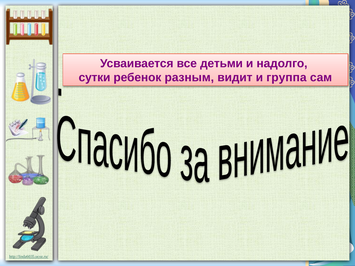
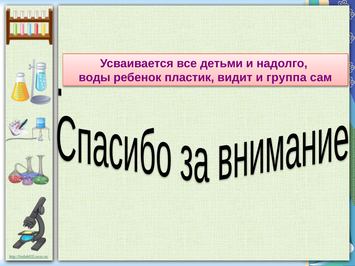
сутки: сутки -> воды
разным: разным -> пластик
